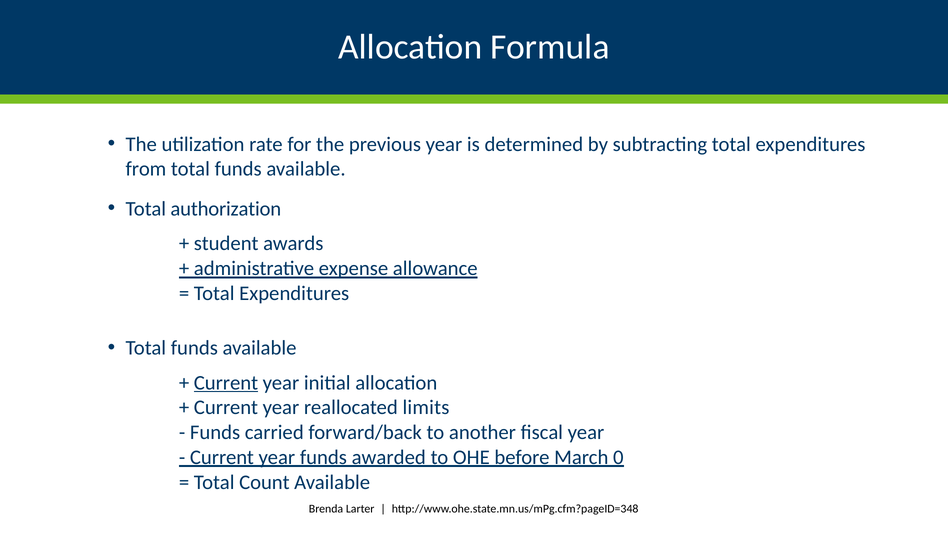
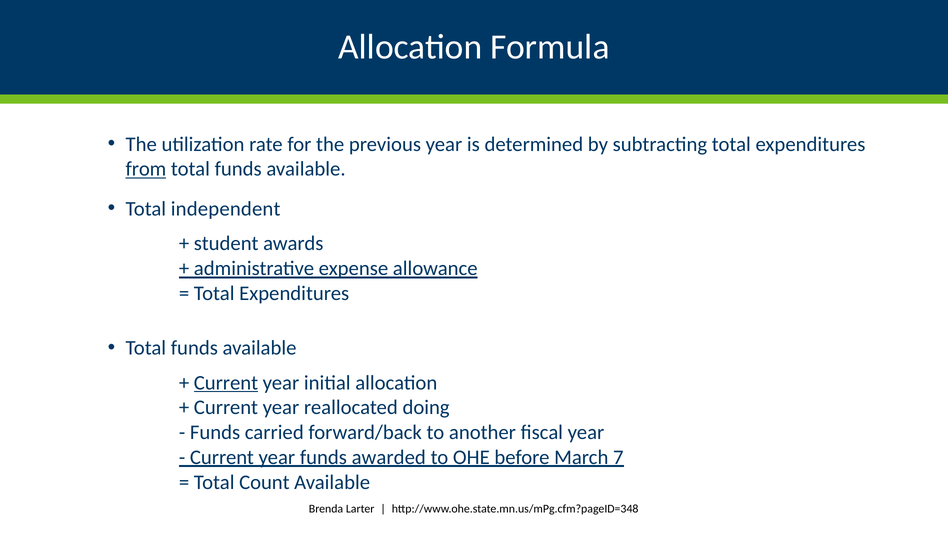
from underline: none -> present
authorization: authorization -> independent
limits: limits -> doing
0: 0 -> 7
